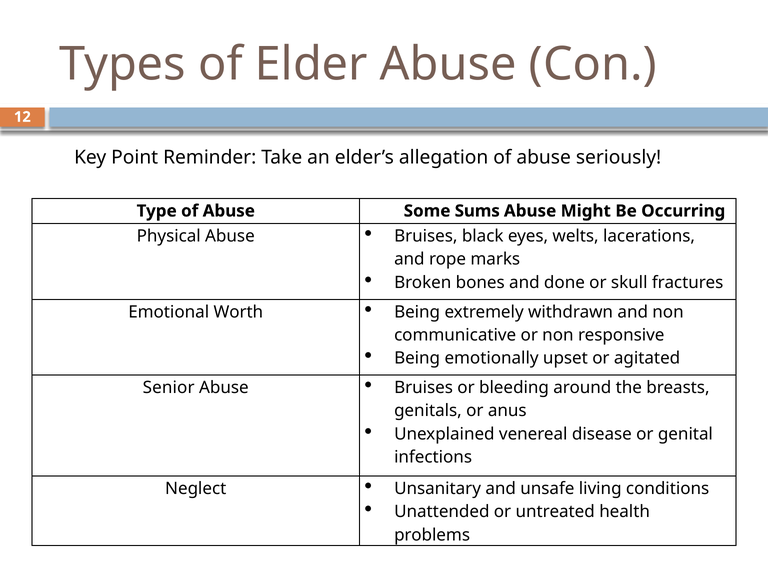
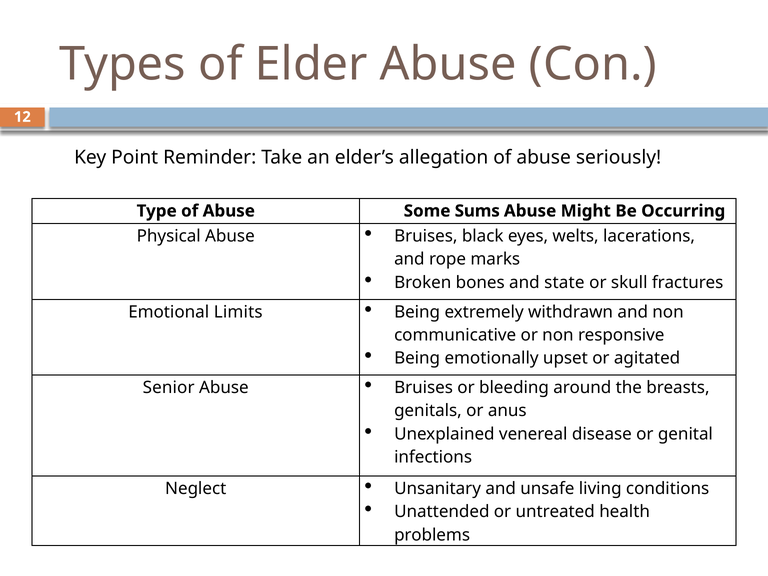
done: done -> state
Worth: Worth -> Limits
